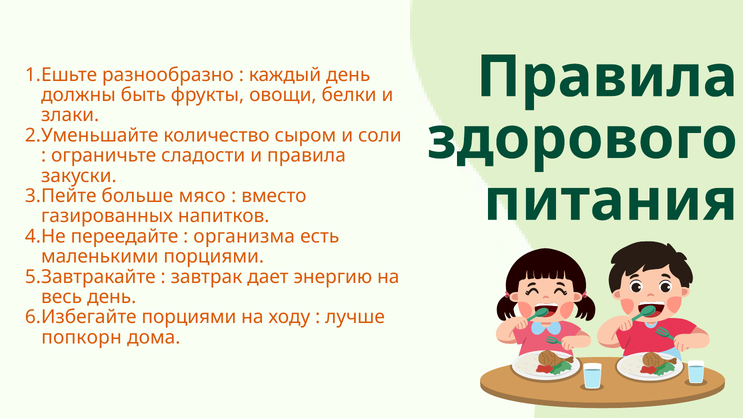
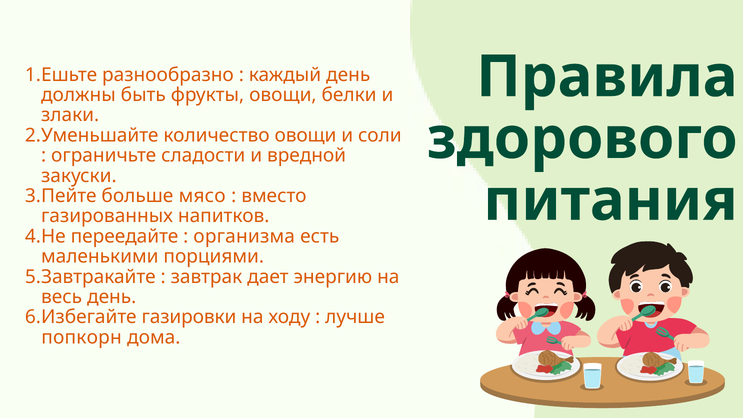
количество сыром: сыром -> овощи
и правила: правила -> вредной
порциями at (189, 317): порциями -> газировки
